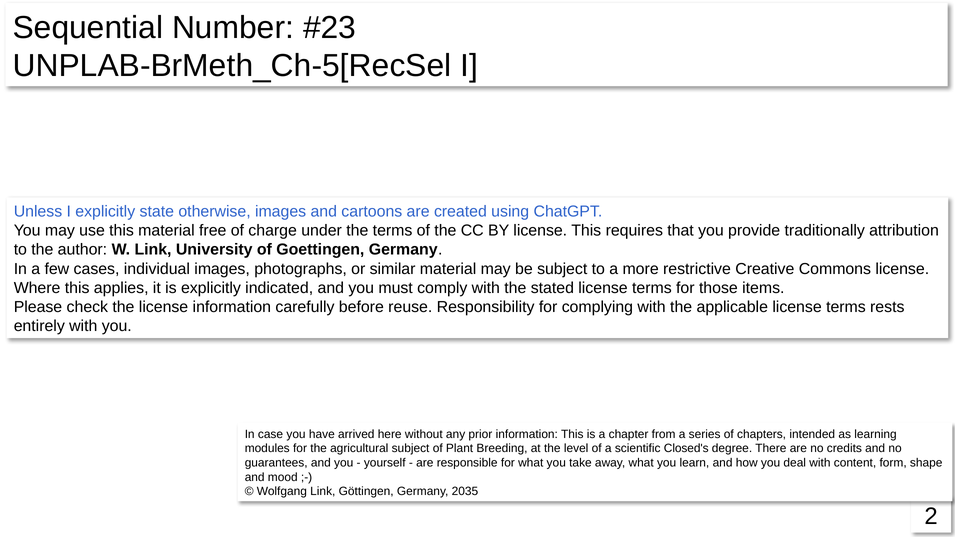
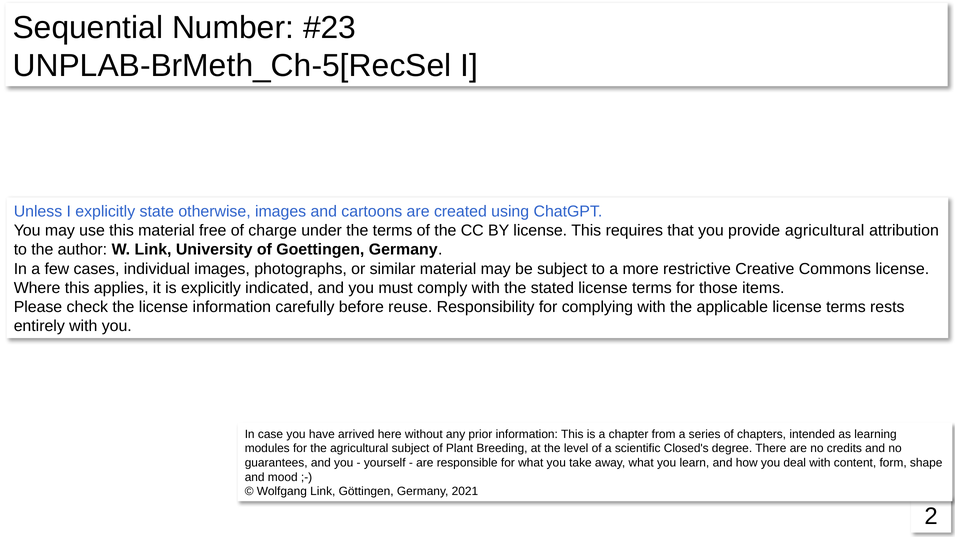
provide traditionally: traditionally -> agricultural
2035: 2035 -> 2021
